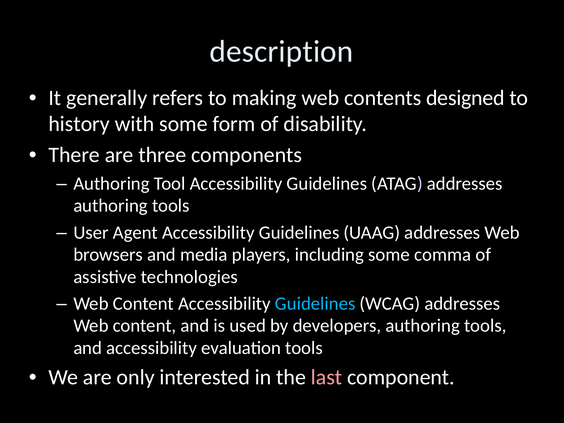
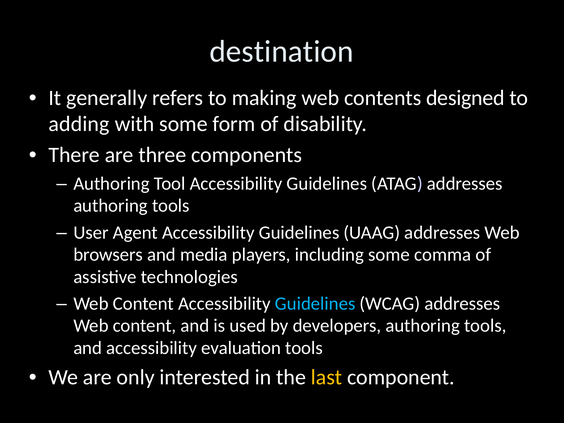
description: description -> destination
history: history -> adding
last colour: pink -> yellow
